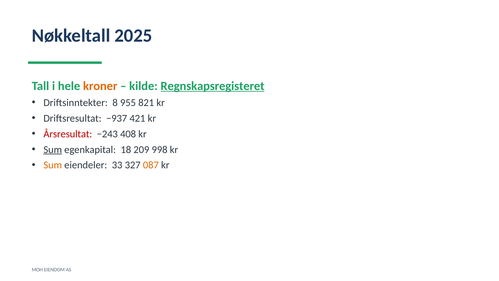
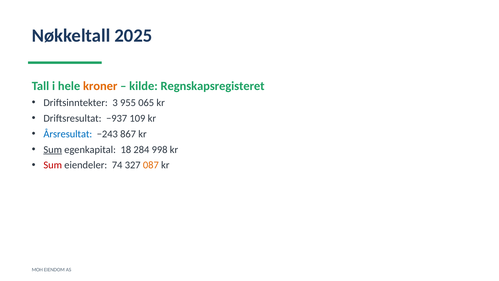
Regnskapsregisteret underline: present -> none
8: 8 -> 3
821: 821 -> 065
421: 421 -> 109
Årsresultat colour: red -> blue
408: 408 -> 867
209: 209 -> 284
Sum at (53, 165) colour: orange -> red
33: 33 -> 74
